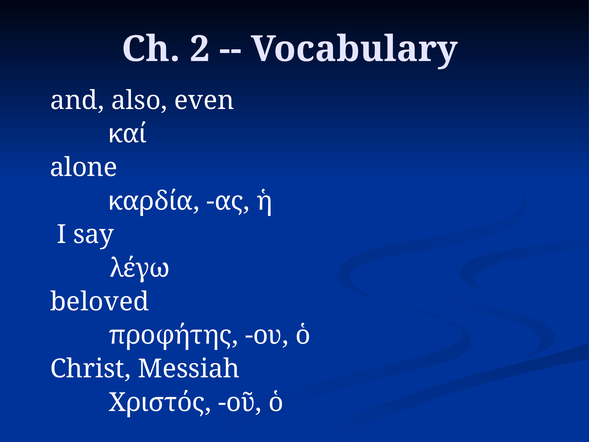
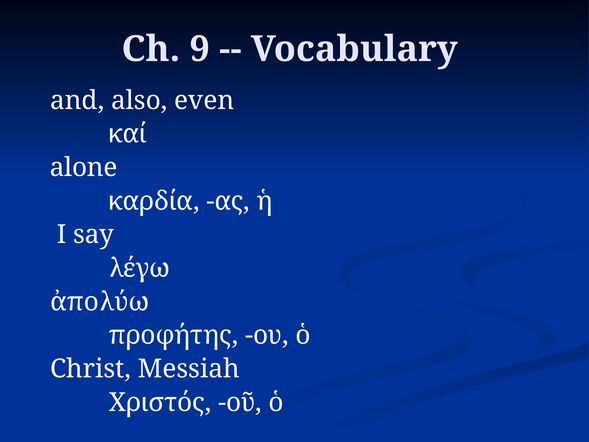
2: 2 -> 9
beloved: beloved -> ἀπολύω
